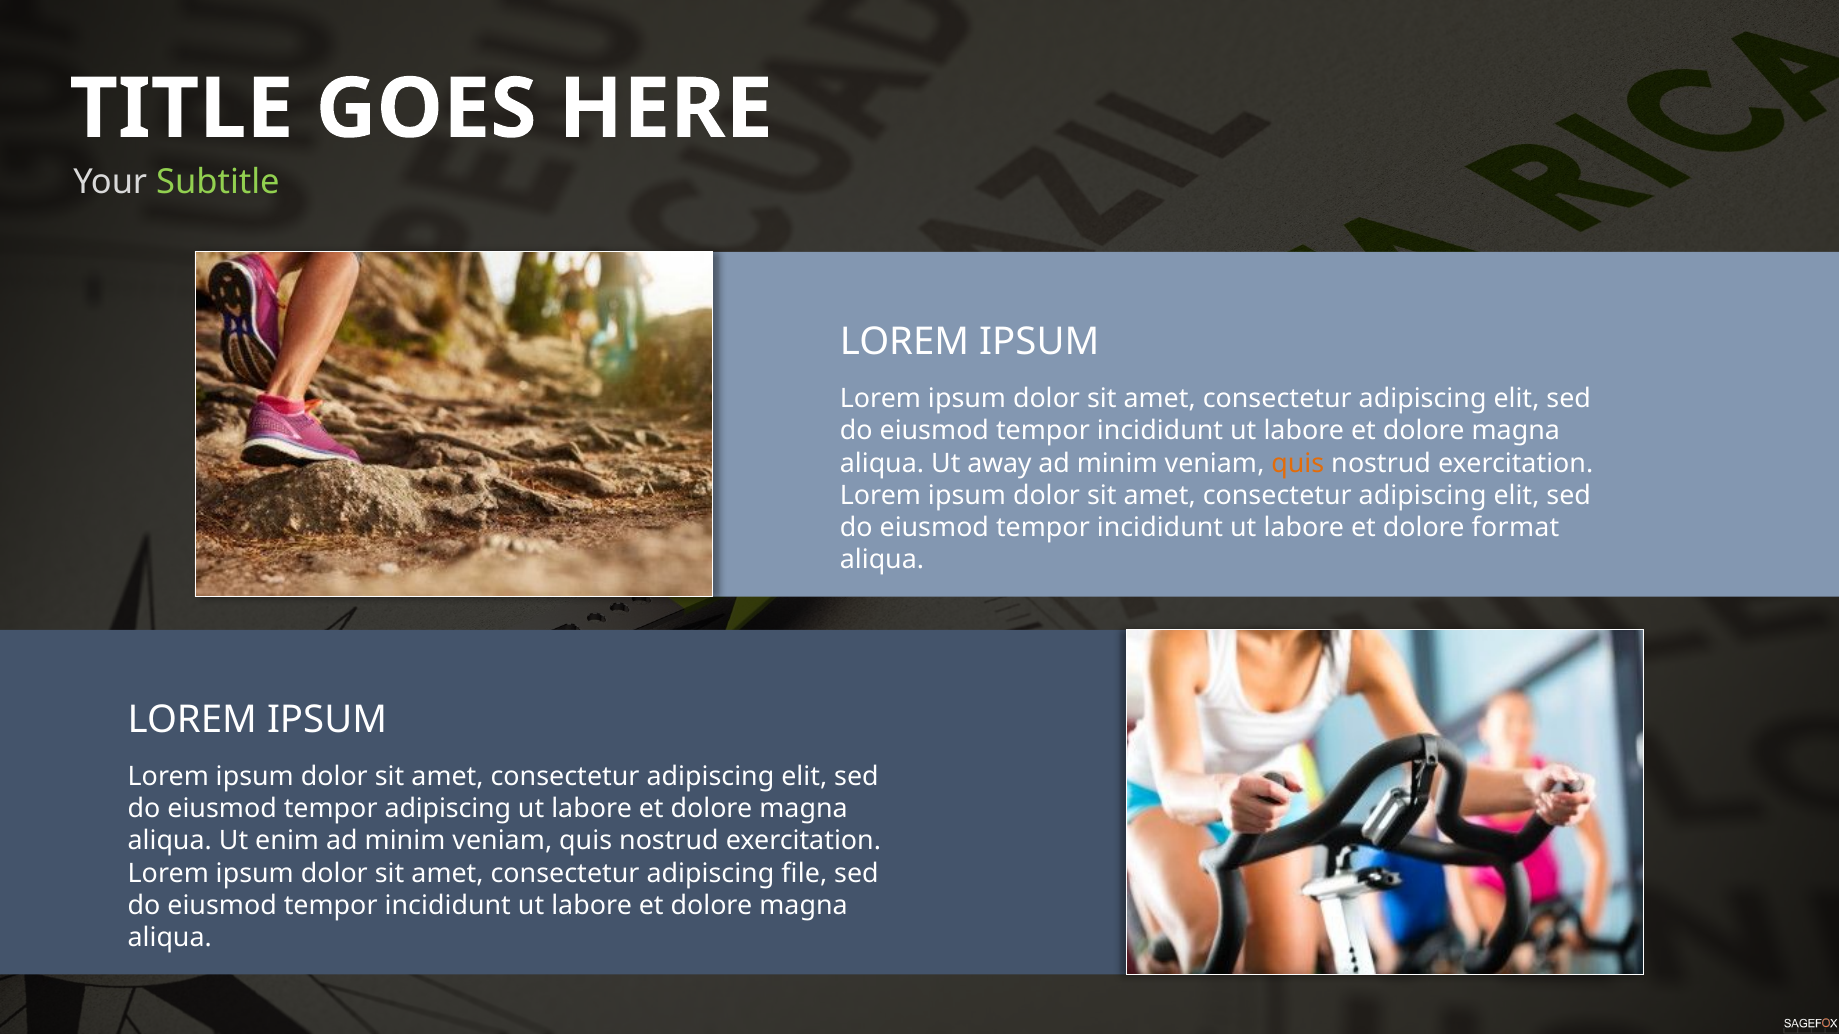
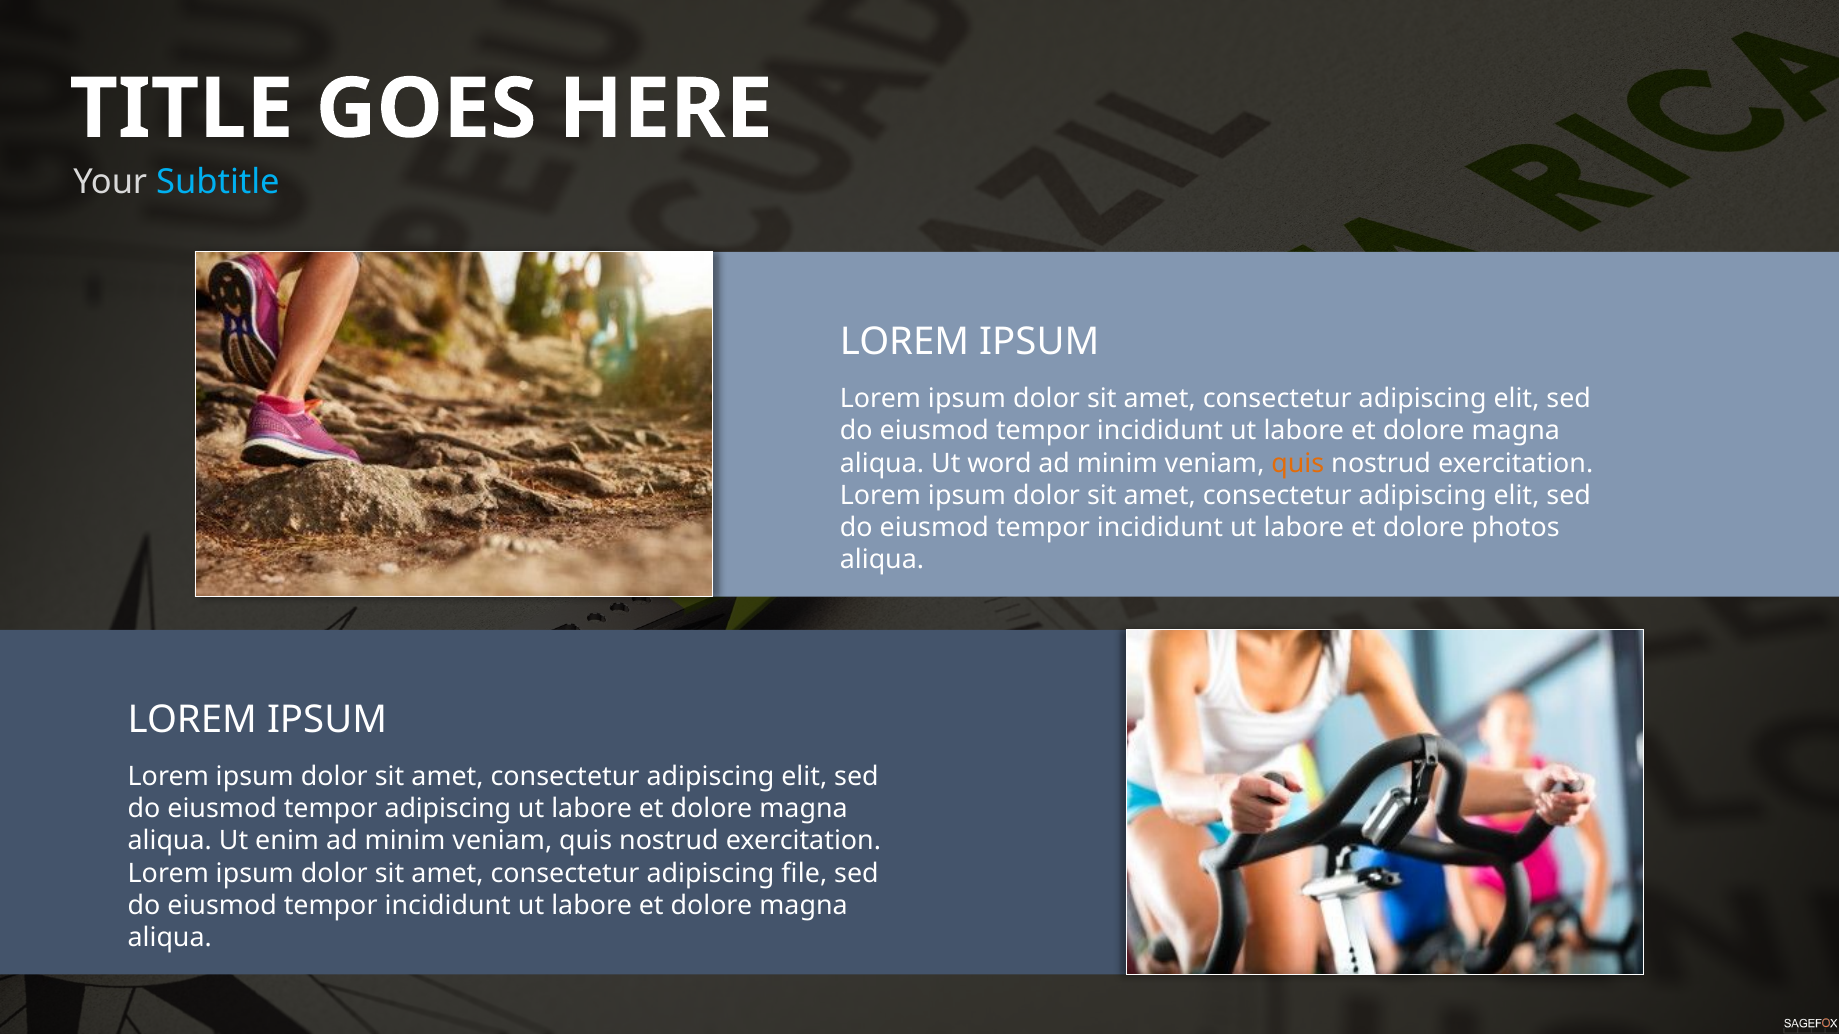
Subtitle colour: light green -> light blue
away: away -> word
format: format -> photos
